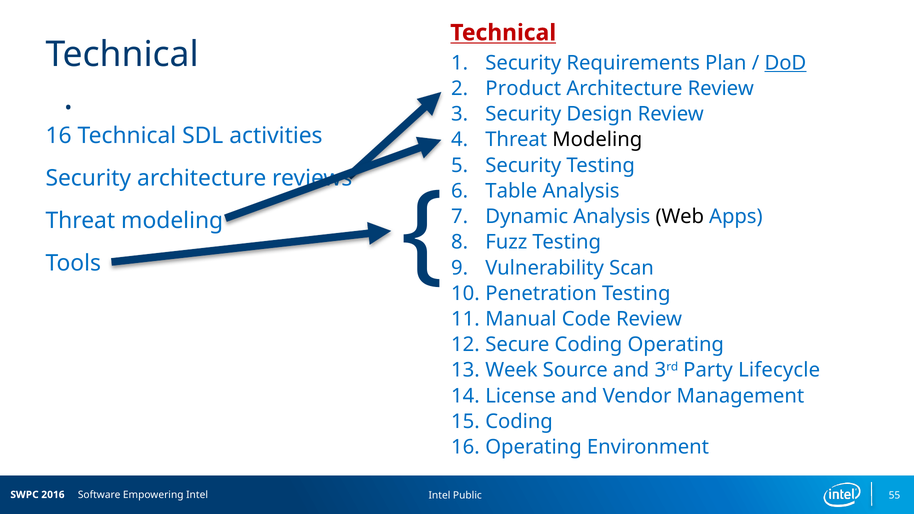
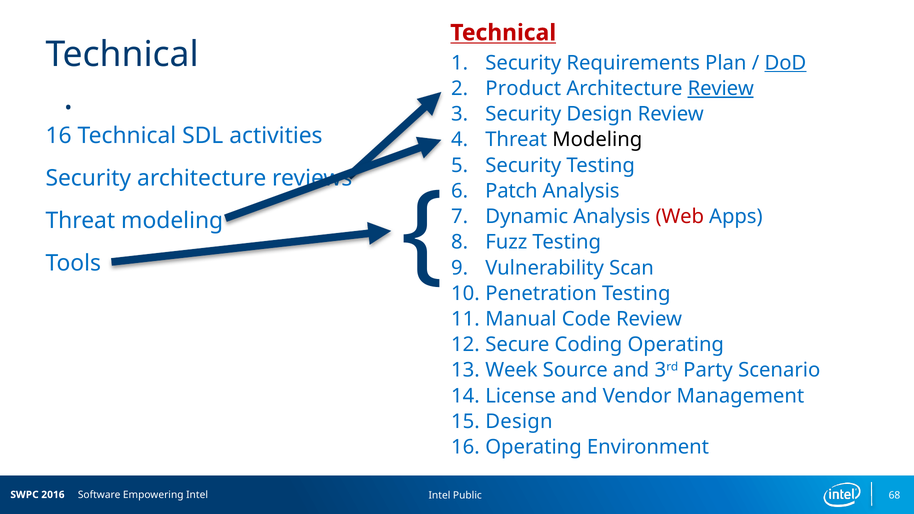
Review at (721, 89) underline: none -> present
Table: Table -> Patch
Web colour: black -> red
Lifecycle: Lifecycle -> Scenario
Coding at (519, 422): Coding -> Design
55: 55 -> 68
